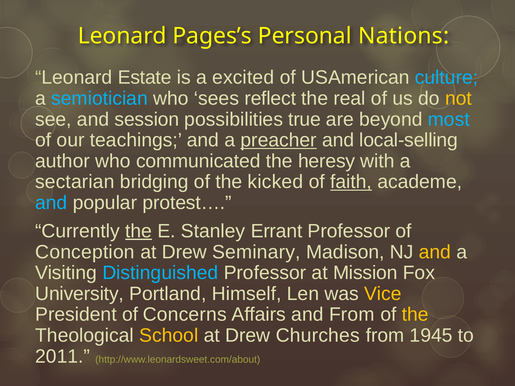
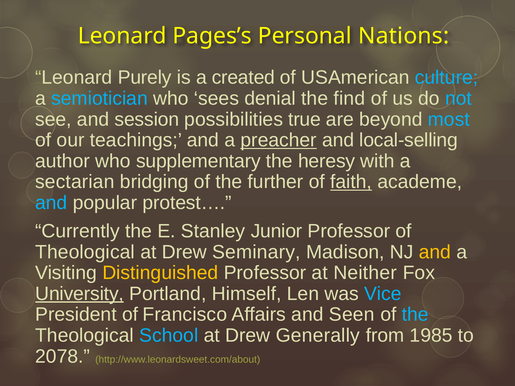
Estate: Estate -> Purely
excited: excited -> created
reflect: reflect -> denial
real: real -> find
not colour: yellow -> light blue
communicated: communicated -> supplementary
kicked: kicked -> further
the at (139, 231) underline: present -> none
Errant: Errant -> Junior
Conception at (85, 252): Conception -> Theological
Distinguished colour: light blue -> yellow
Mission: Mission -> Neither
University underline: none -> present
Vice colour: yellow -> light blue
Concerns: Concerns -> Francisco
and From: From -> Seen
the at (415, 315) colour: yellow -> light blue
School colour: yellow -> light blue
Churches: Churches -> Generally
1945: 1945 -> 1985
2011: 2011 -> 2078
